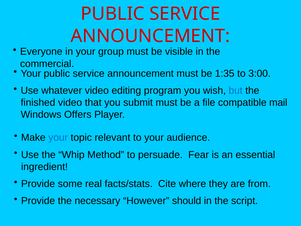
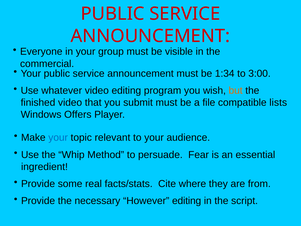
1:35: 1:35 -> 1:34
but colour: blue -> orange
mail: mail -> lists
However should: should -> editing
